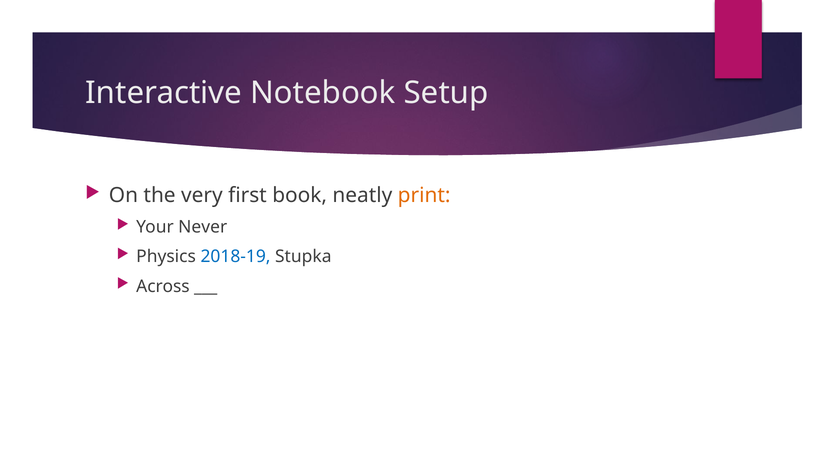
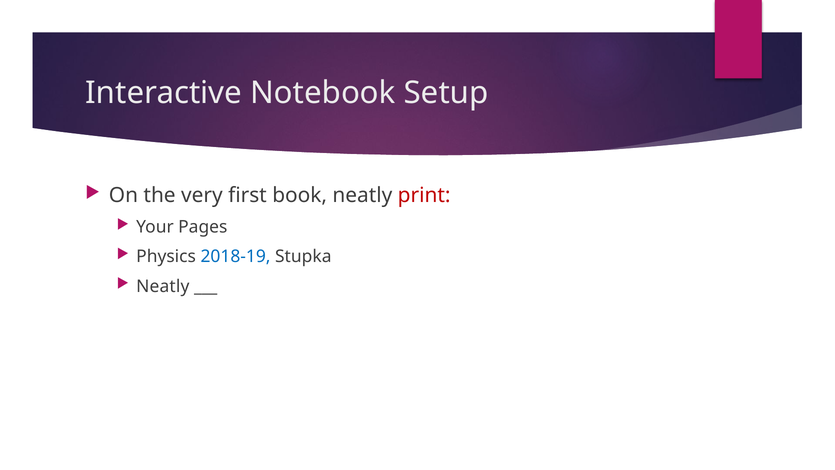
print colour: orange -> red
Never: Never -> Pages
Across at (163, 286): Across -> Neatly
